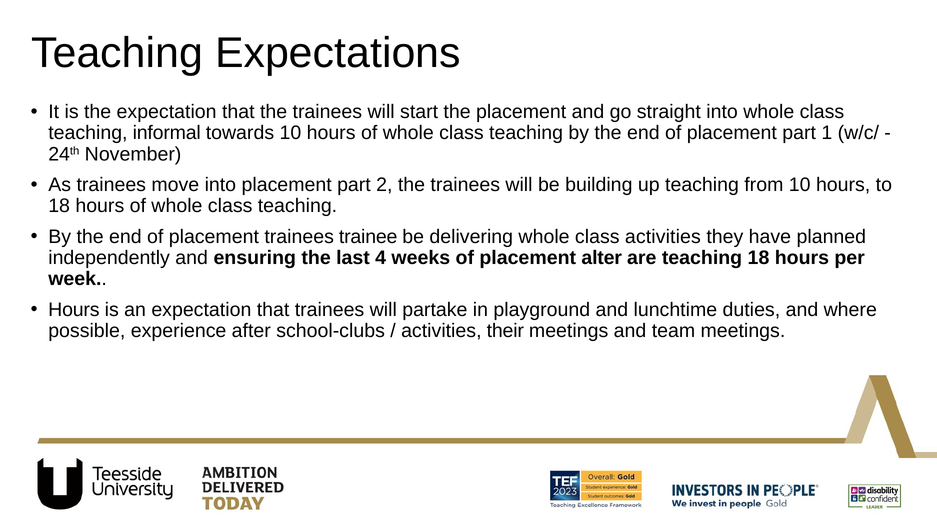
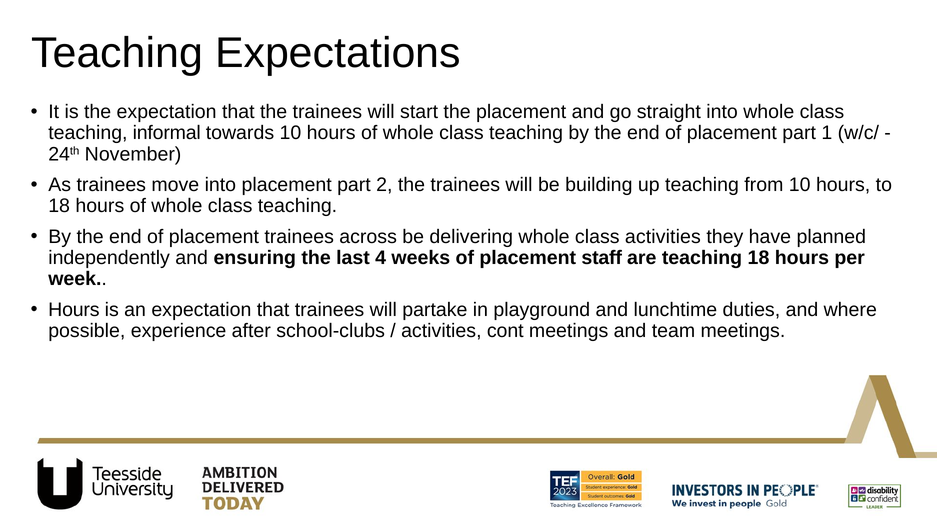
trainee: trainee -> across
alter: alter -> staff
their: their -> cont
